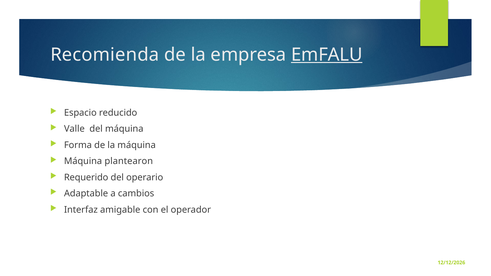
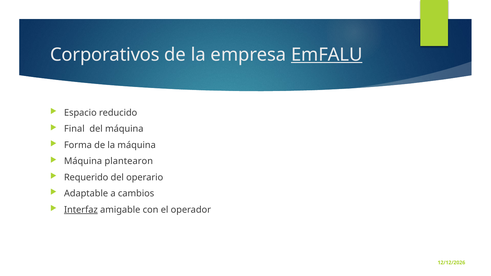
Recomienda: Recomienda -> Corporativos
Valle: Valle -> Final
Interfaz underline: none -> present
